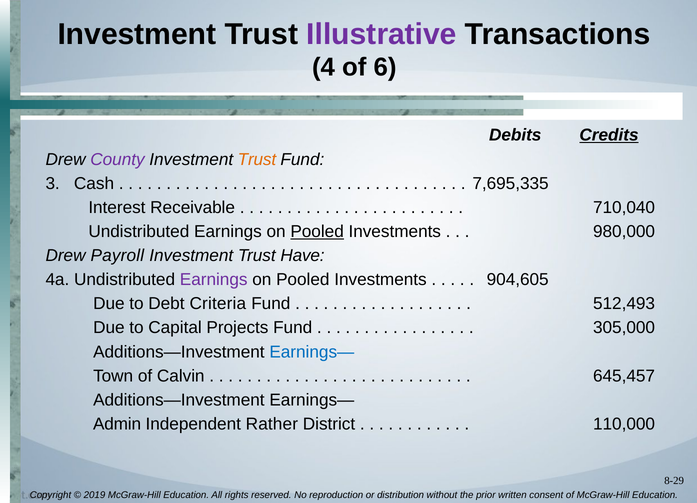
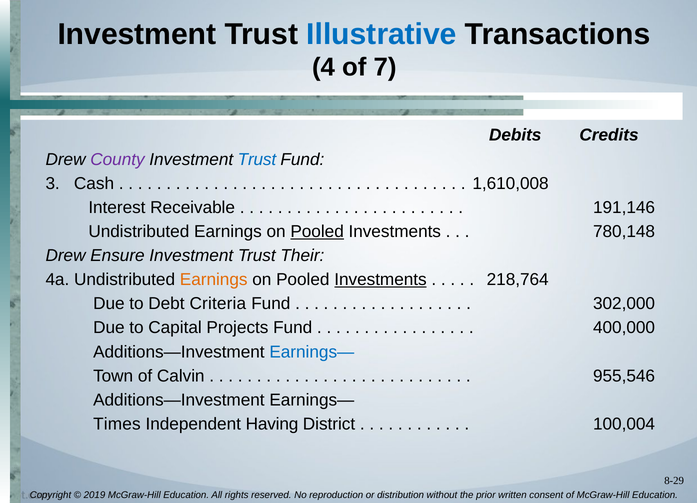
Illustrative colour: purple -> blue
6: 6 -> 7
Credits underline: present -> none
Trust at (257, 159) colour: orange -> blue
7,695,335: 7,695,335 -> 1,610,008
710,040: 710,040 -> 191,146
980,000: 980,000 -> 780,148
Payroll: Payroll -> Ensure
Have: Have -> Their
Earnings at (214, 280) colour: purple -> orange
Investments at (380, 280) underline: none -> present
904,605: 904,605 -> 218,764
512,493: 512,493 -> 302,000
305,000: 305,000 -> 400,000
645,457: 645,457 -> 955,546
Admin: Admin -> Times
Rather: Rather -> Having
110,000: 110,000 -> 100,004
